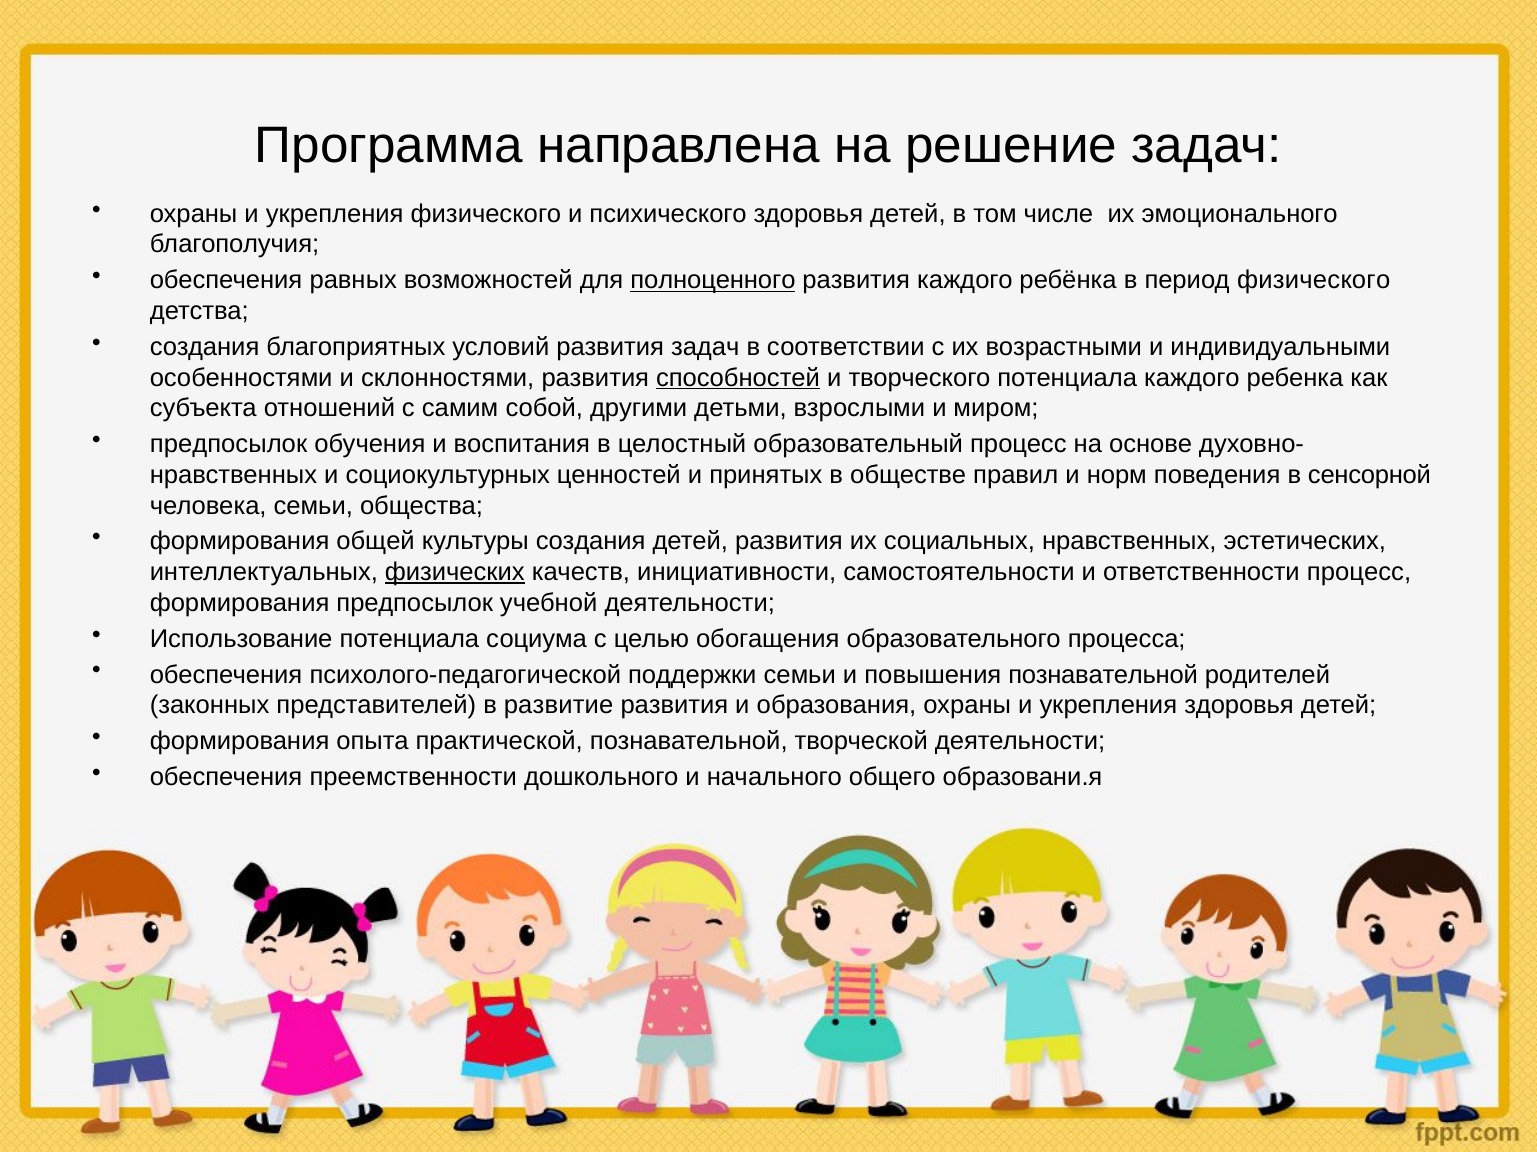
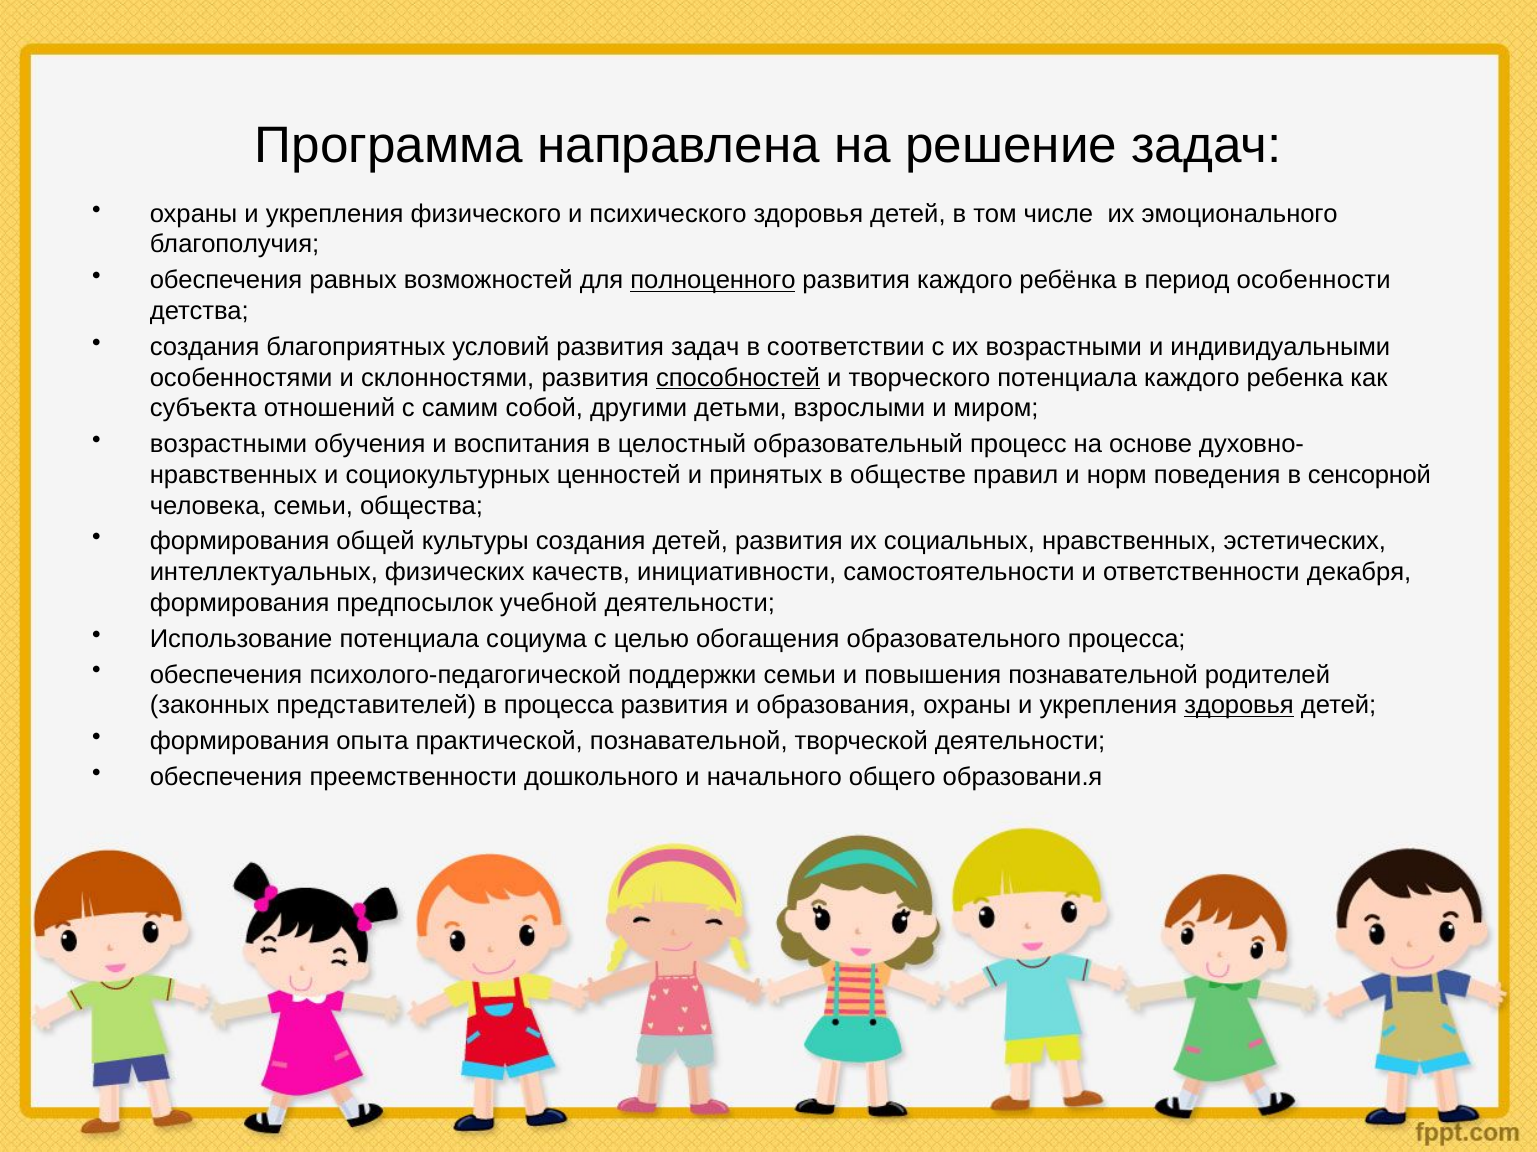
период физического: физического -> особенности
предпосылок at (229, 444): предпосылок -> возрастными
физических underline: present -> none
ответственности процесс: процесс -> декабря
в развитие: развитие -> процесса
здоровья at (1239, 706) underline: none -> present
